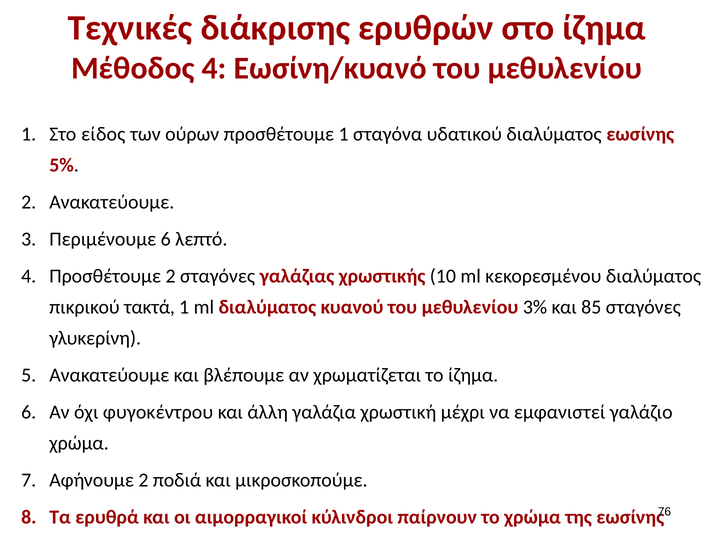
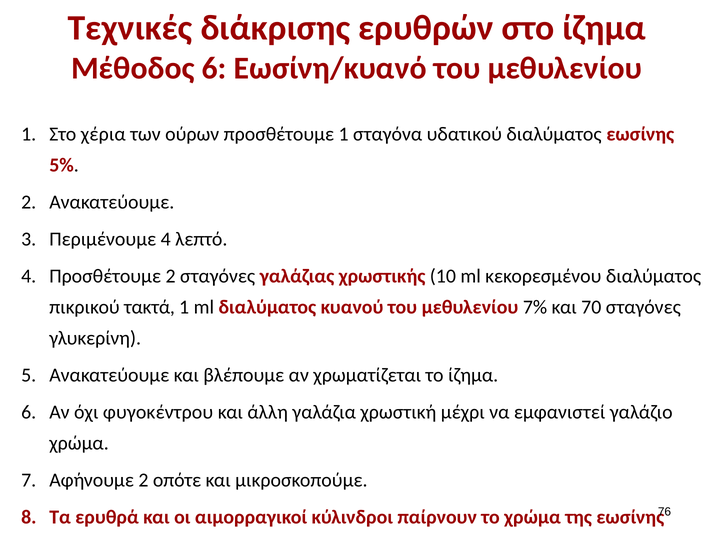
Μέθοδος 4: 4 -> 6
είδος: είδος -> χέρια
Περιμένουμε 6: 6 -> 4
3%: 3% -> 7%
85: 85 -> 70
ποδιά: ποδιά -> οπότε
